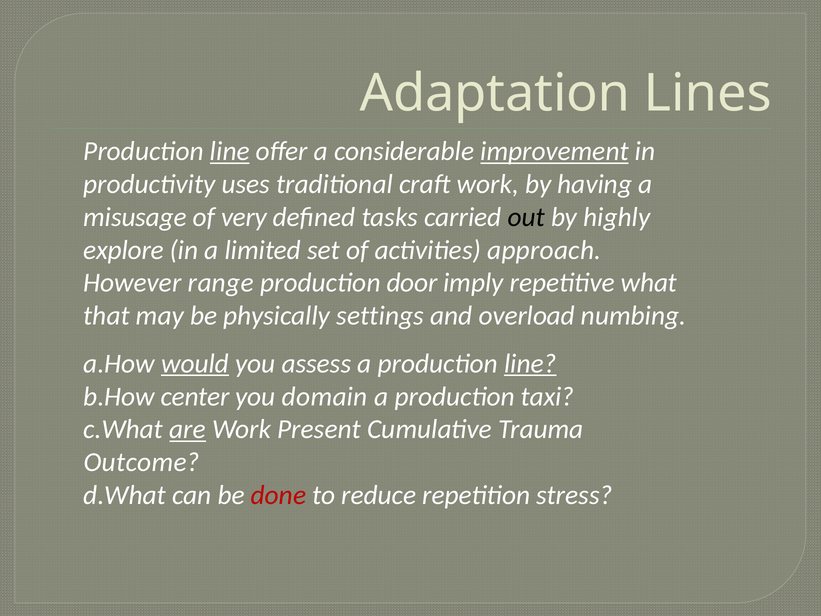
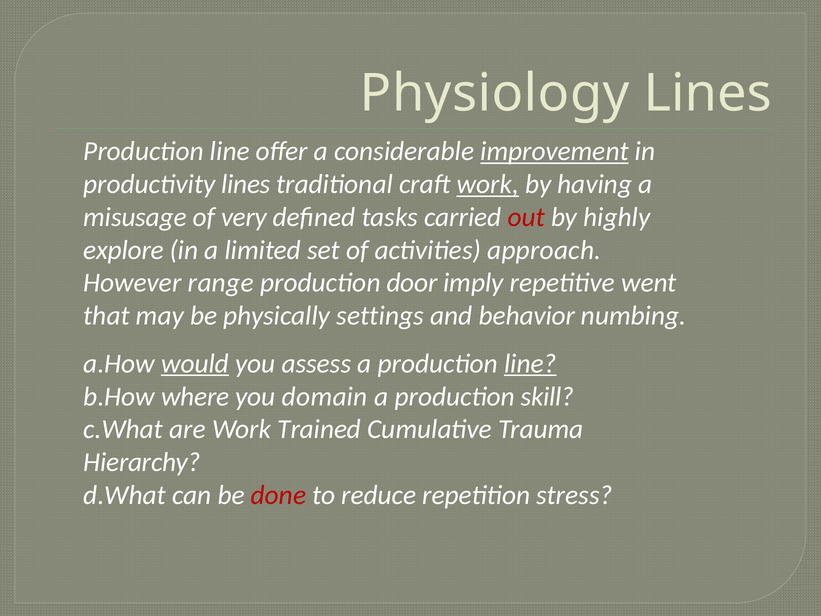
Adaptation: Adaptation -> Physiology
line at (230, 151) underline: present -> none
productivity uses: uses -> lines
work at (488, 184) underline: none -> present
out colour: black -> red
what: what -> went
overload: overload -> behavior
center: center -> where
taxi: taxi -> skill
are underline: present -> none
Present: Present -> Trained
Outcome: Outcome -> Hierarchy
